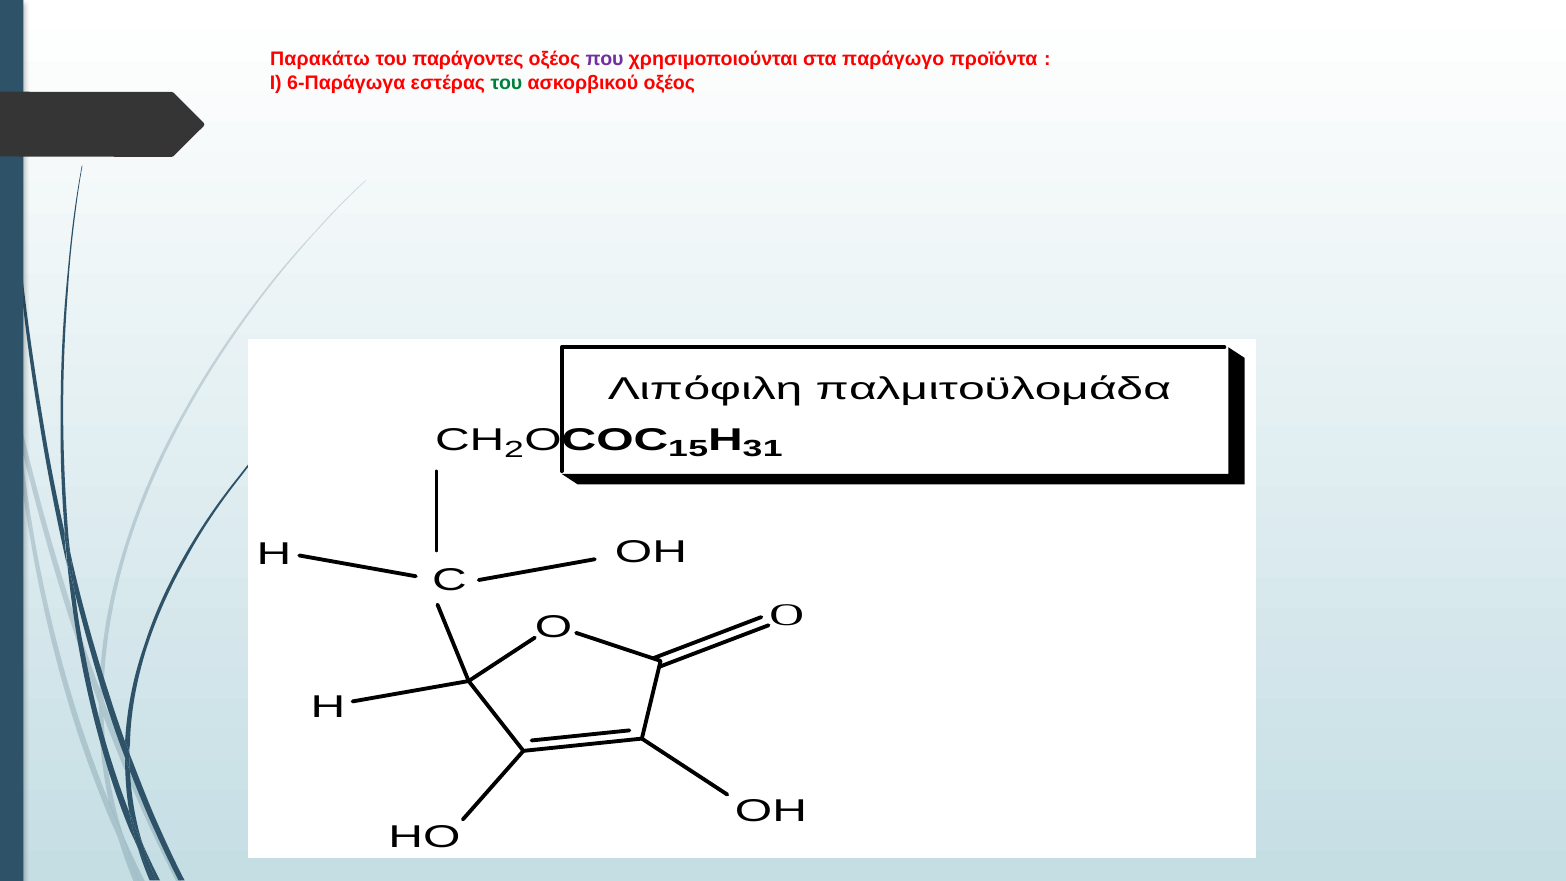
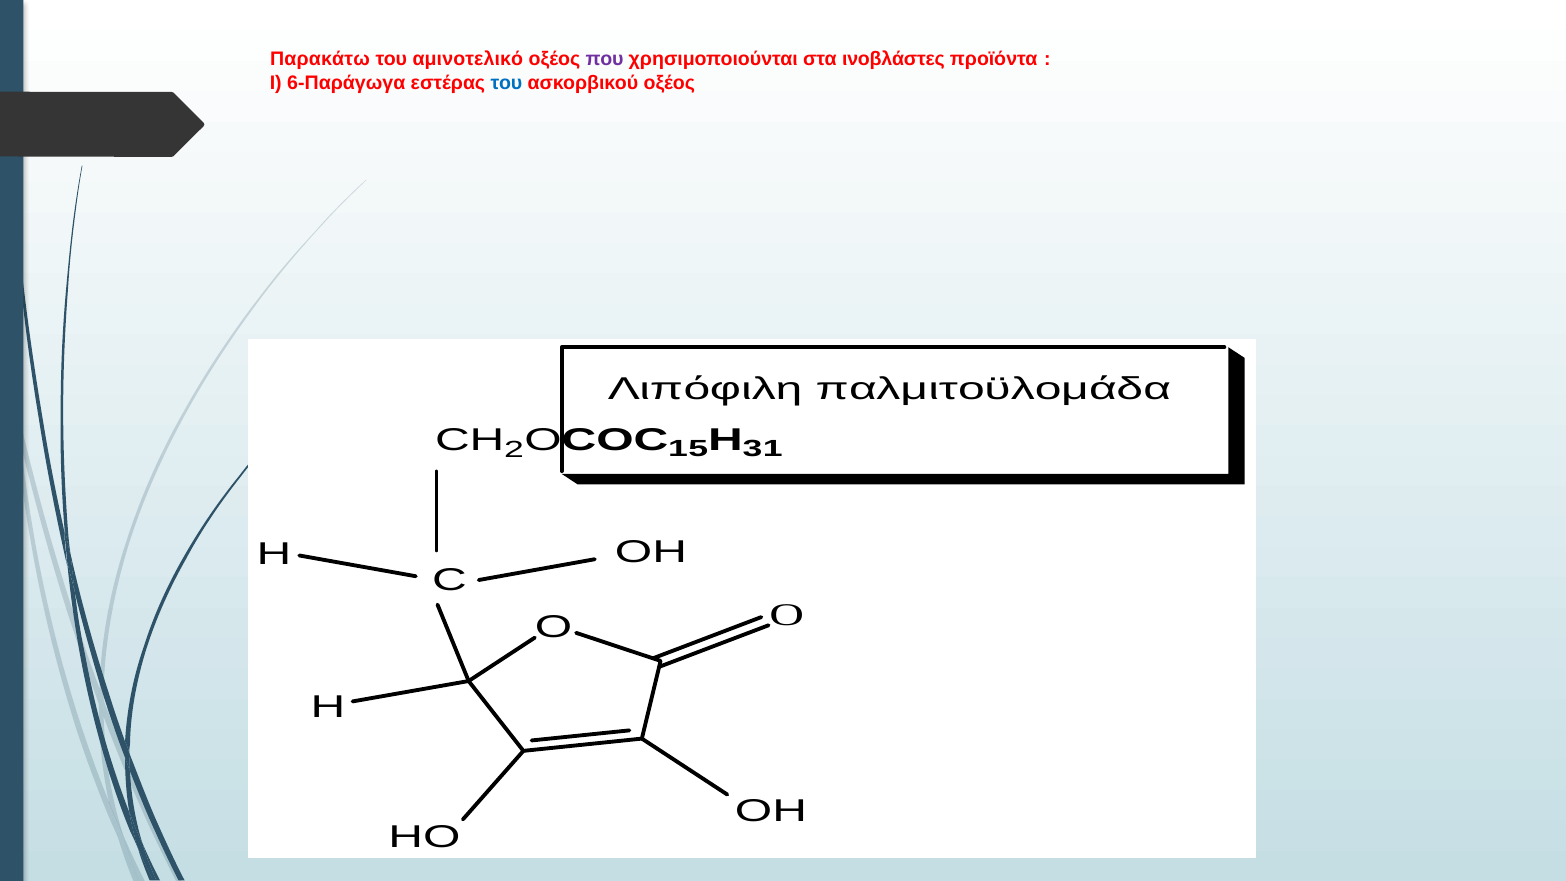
παράγοντες: παράγοντες -> αμινοτελικό
παράγωγο: παράγωγο -> ινοβλάστες
του at (506, 83) colour: green -> blue
